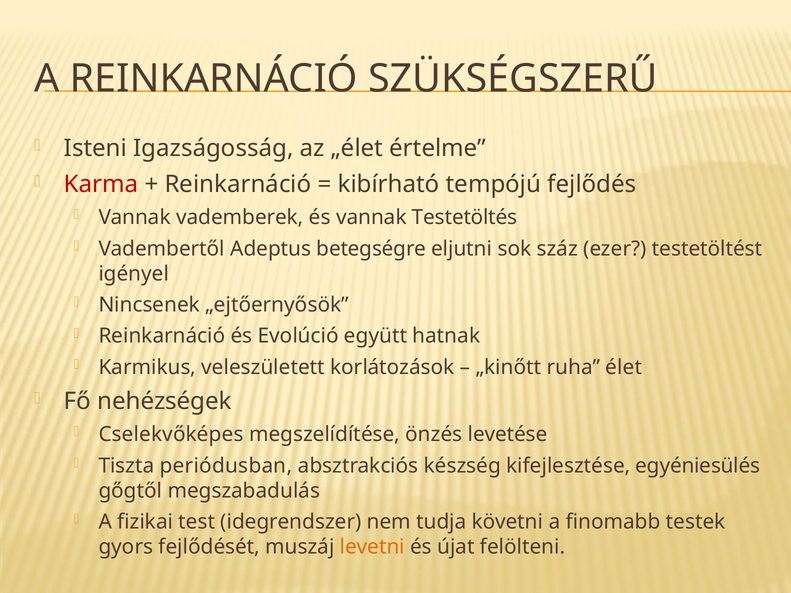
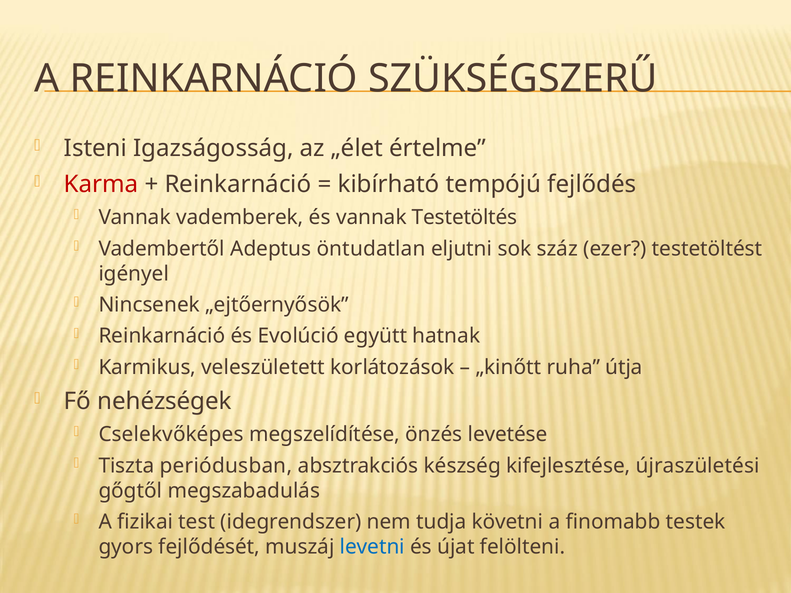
betegségre: betegségre -> öntudatlan
élet: élet -> útja
egyéniesülés: egyéniesülés -> újraszületési
levetni colour: orange -> blue
